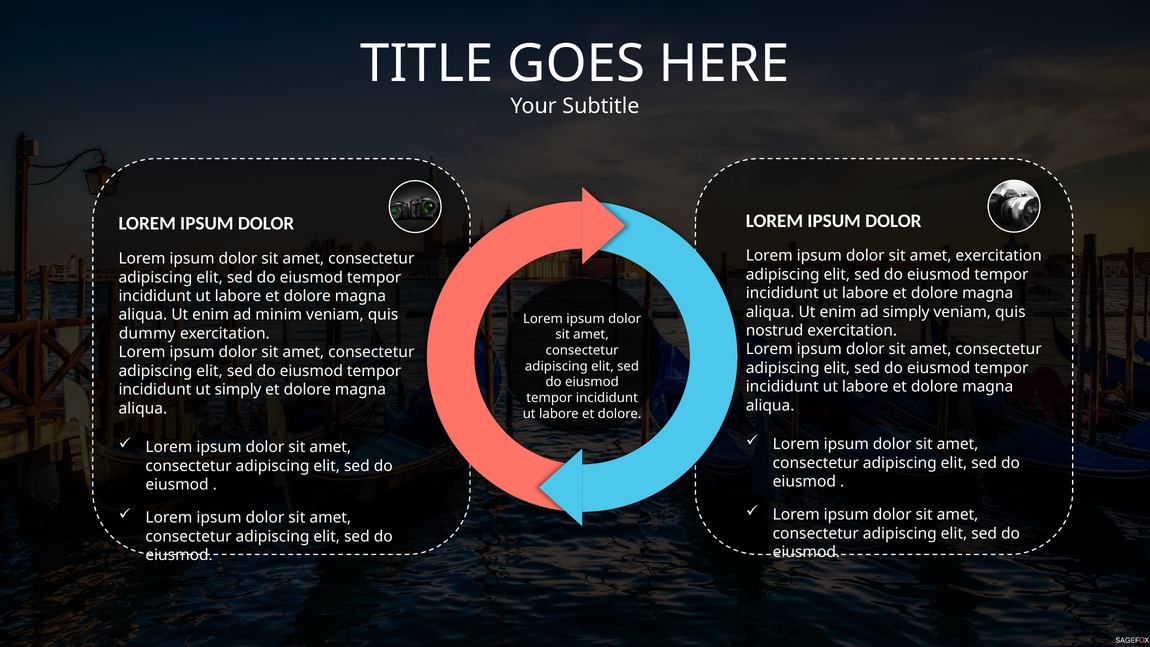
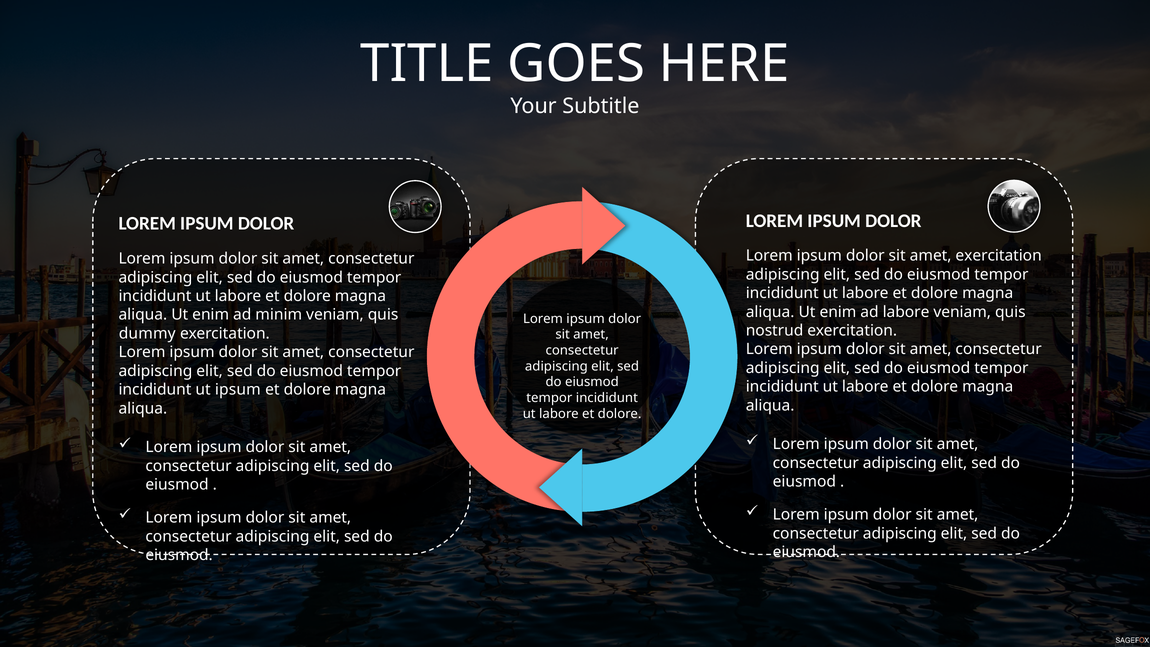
ad simply: simply -> labore
ut simply: simply -> ipsum
